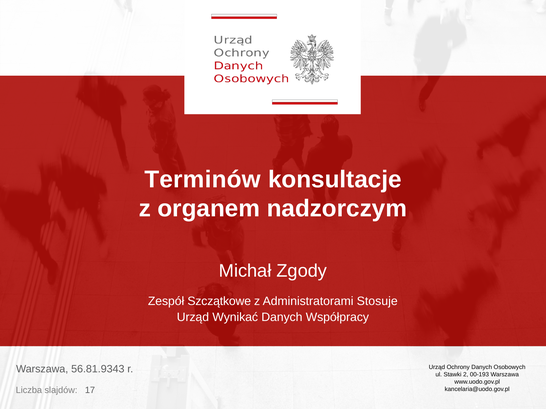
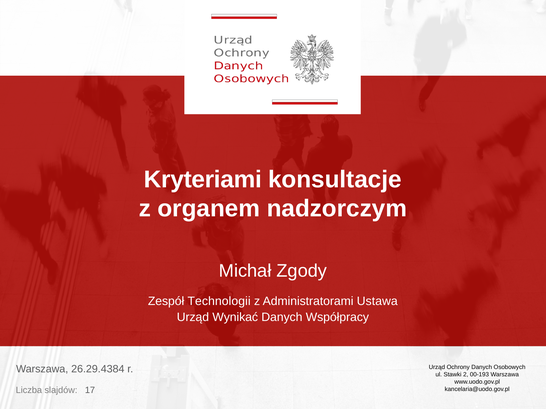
Terminów: Terminów -> Kryteriami
Szczątkowe: Szczątkowe -> Technologii
Stosuje: Stosuje -> Ustawa
56.81.9343: 56.81.9343 -> 26.29.4384
